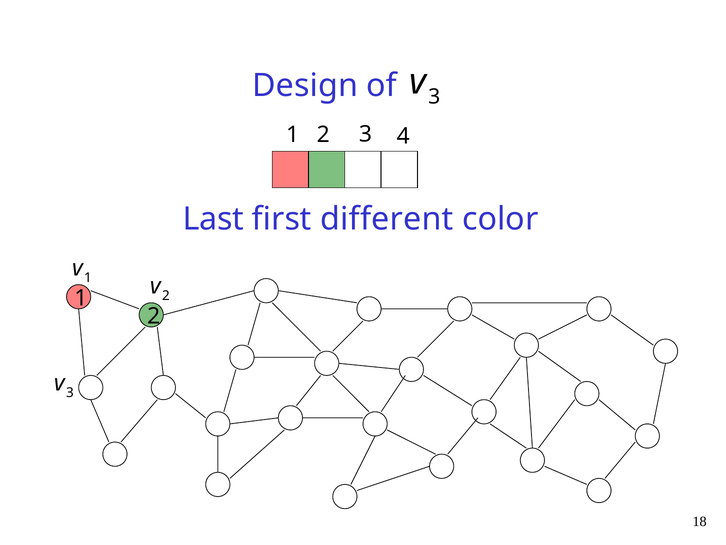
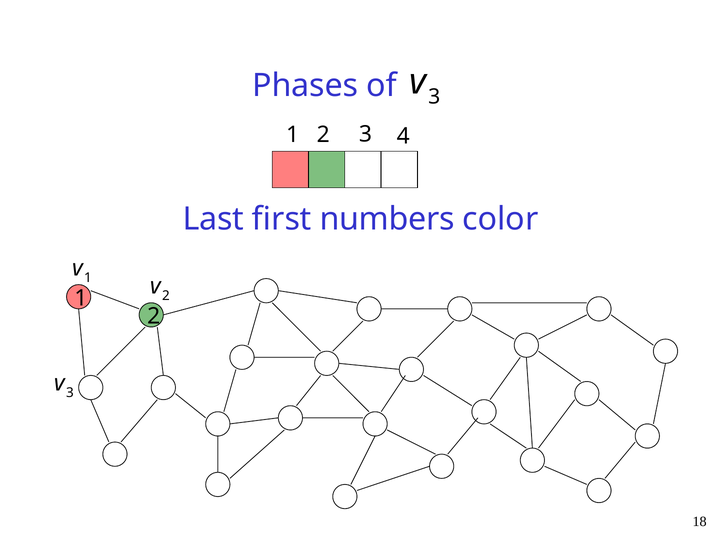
Design: Design -> Phases
different: different -> numbers
